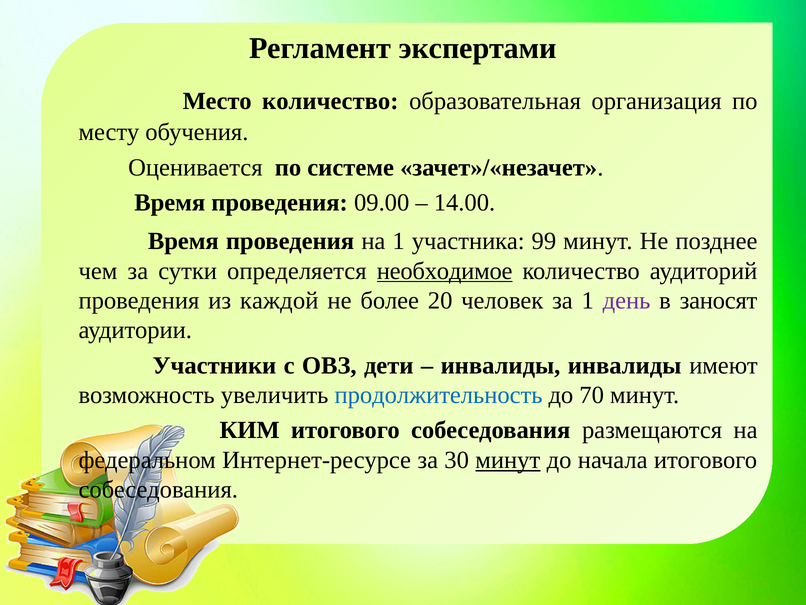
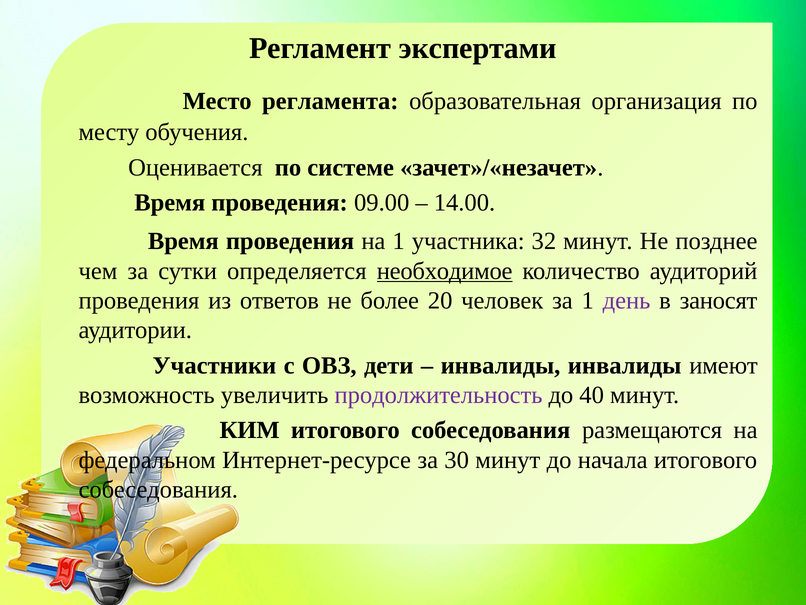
Место количество: количество -> регламента
99: 99 -> 32
каждой: каждой -> ответов
продолжительность colour: blue -> purple
70: 70 -> 40
минут at (508, 460) underline: present -> none
